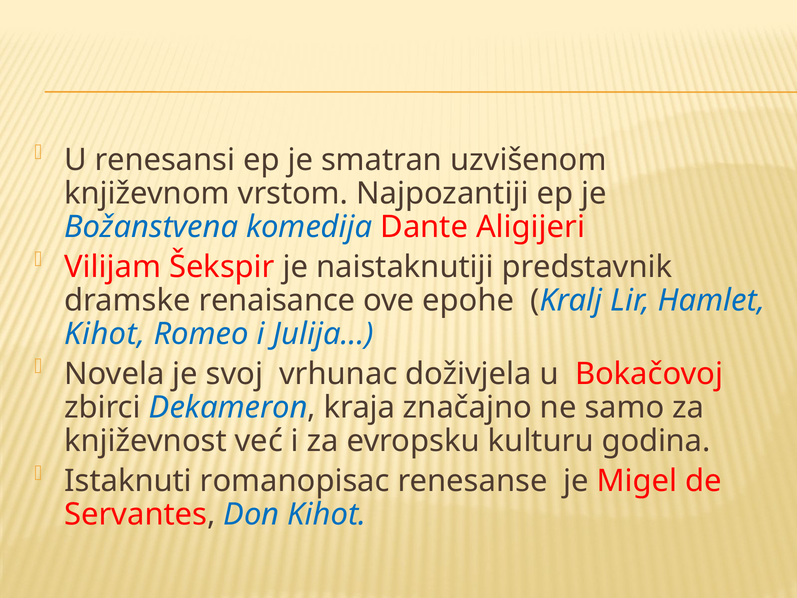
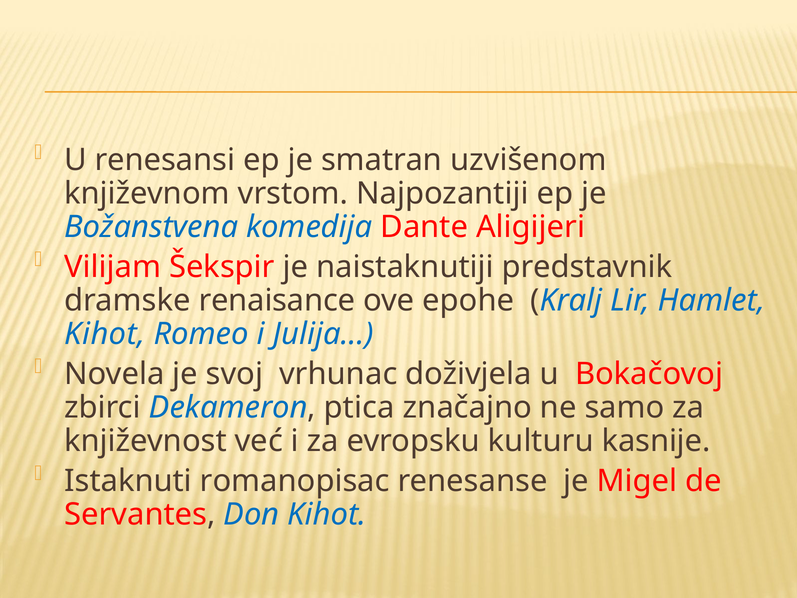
kraja: kraja -> ptica
godina: godina -> kasnije
